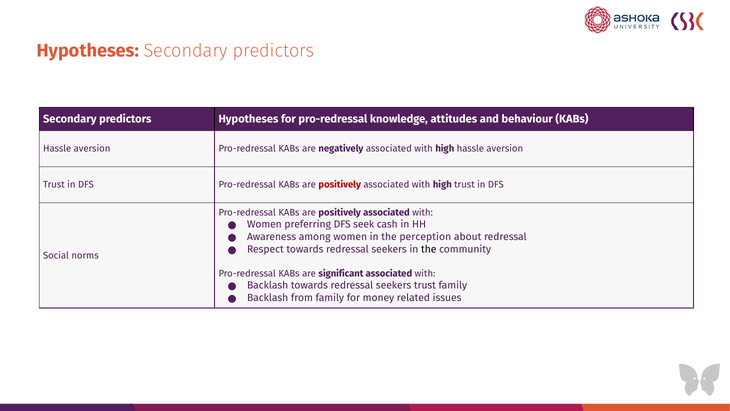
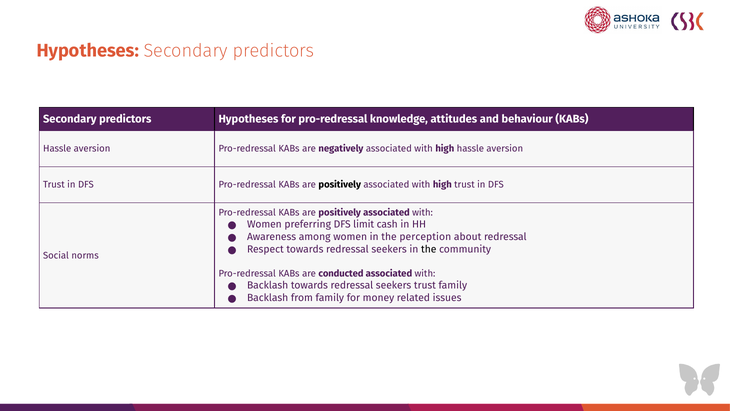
positively at (340, 185) colour: red -> black
seek: seek -> limit
significant: significant -> conducted
